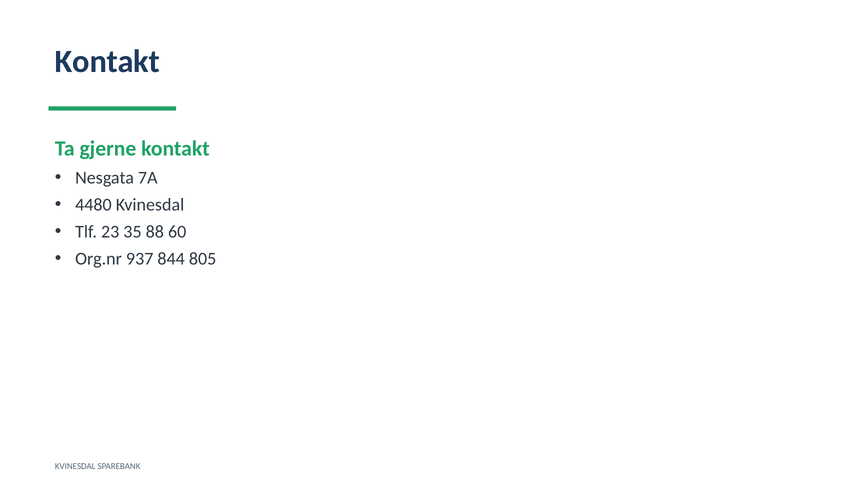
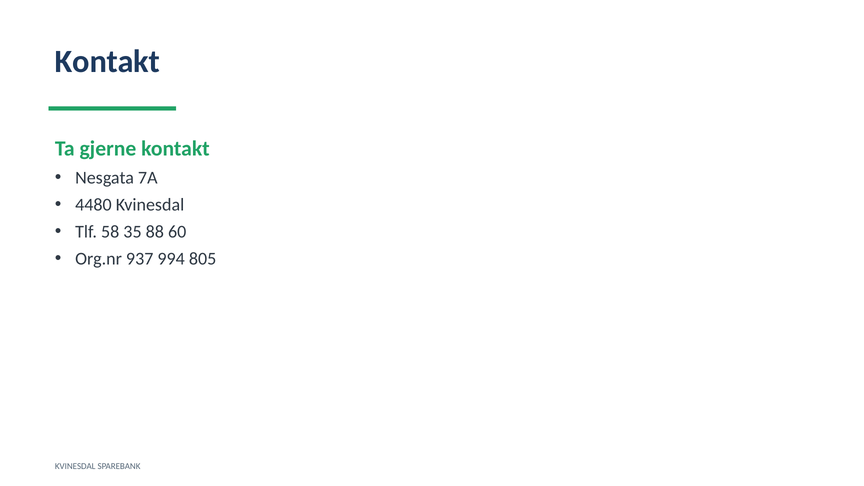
23: 23 -> 58
844: 844 -> 994
